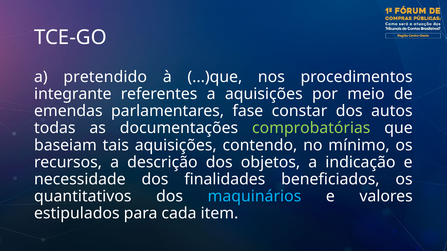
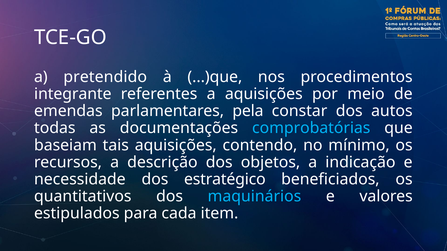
fase: fase -> pela
comprobatórias colour: light green -> light blue
finalidades: finalidades -> estratégico
